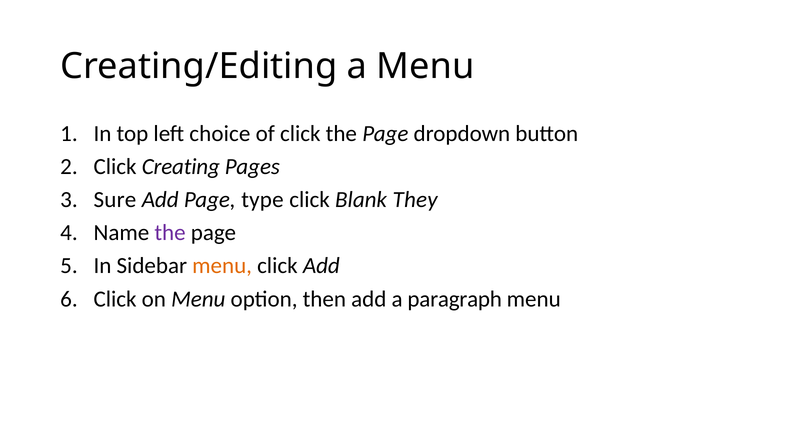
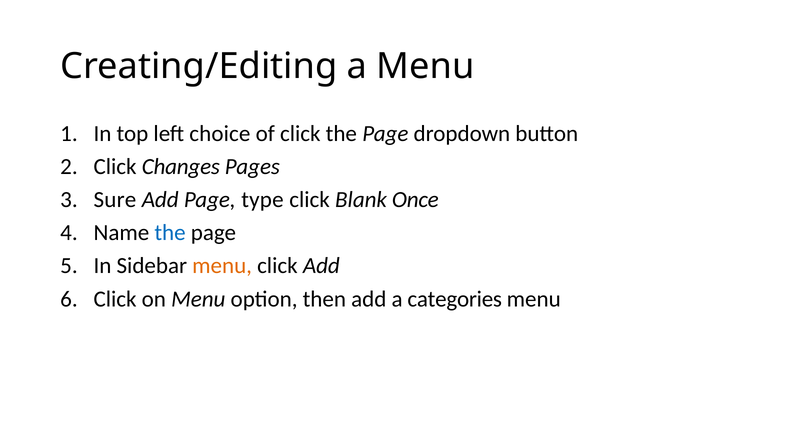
Creating: Creating -> Changes
They: They -> Once
the at (170, 233) colour: purple -> blue
paragraph: paragraph -> categories
